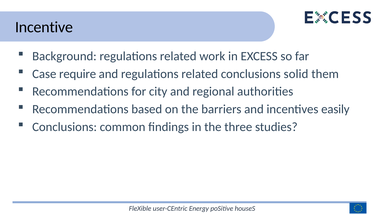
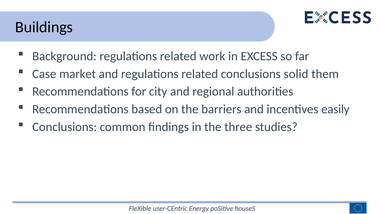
Incentive: Incentive -> Buildings
require: require -> market
